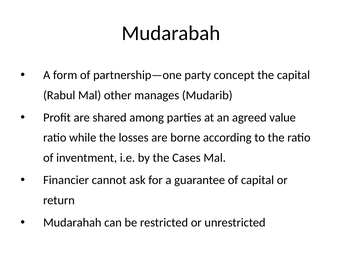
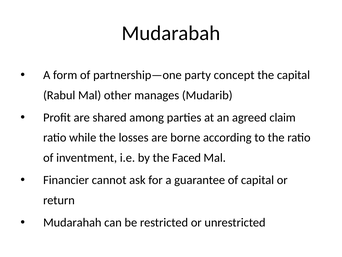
value: value -> claim
Cases: Cases -> Faced
